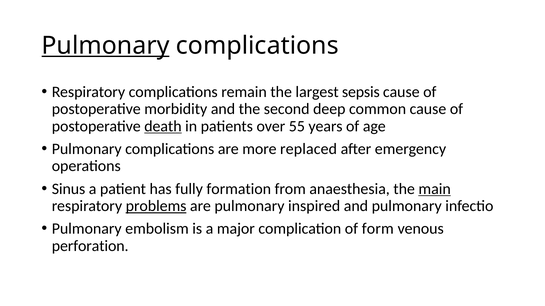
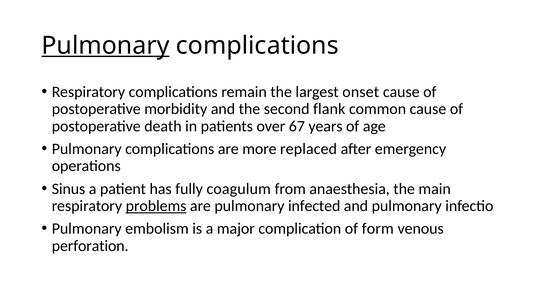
sepsis: sepsis -> onset
deep: deep -> flank
death underline: present -> none
55: 55 -> 67
formation: formation -> coagulum
main underline: present -> none
inspired: inspired -> infected
